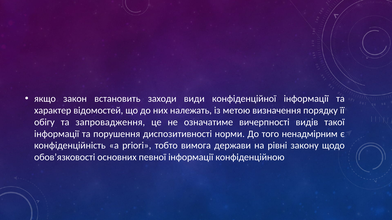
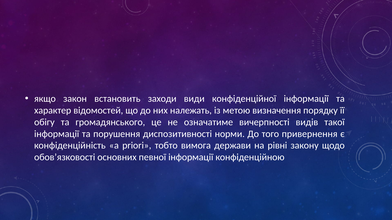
запровадження: запровадження -> громадянського
ненадмірним: ненадмірним -> привернення
